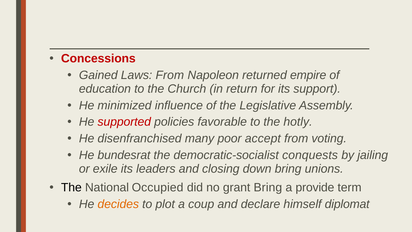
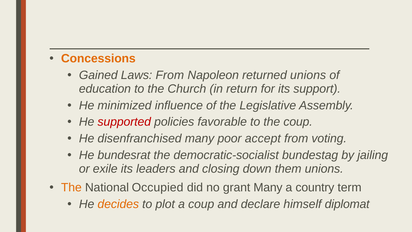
Concessions colour: red -> orange
returned empire: empire -> unions
the hotly: hotly -> coup
conquests: conquests -> bundestag
down bring: bring -> them
The at (71, 187) colour: black -> orange
grant Bring: Bring -> Many
provide: provide -> country
